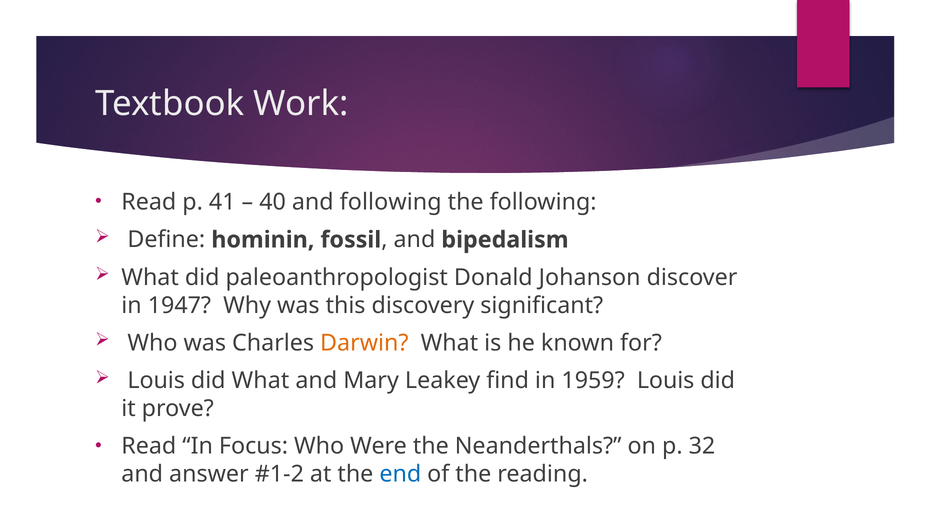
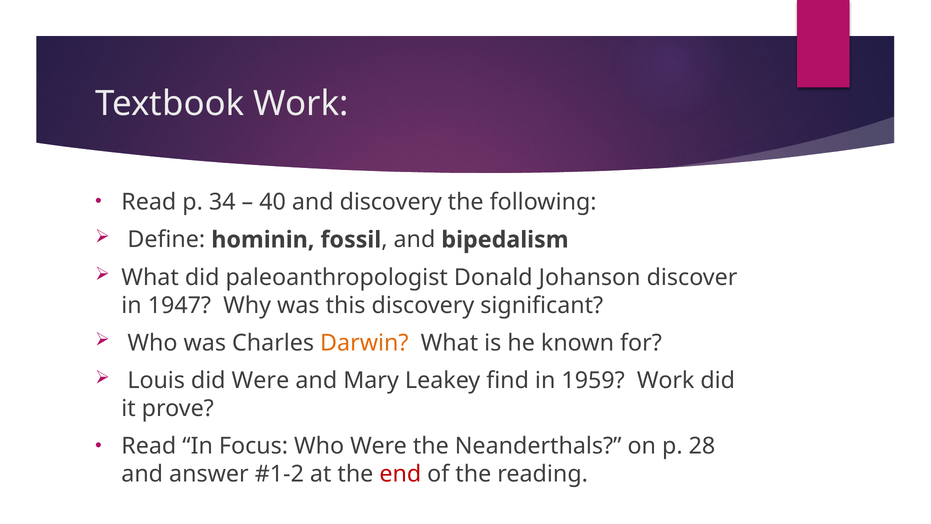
41: 41 -> 34
and following: following -> discovery
did What: What -> Were
1959 Louis: Louis -> Work
32: 32 -> 28
end colour: blue -> red
